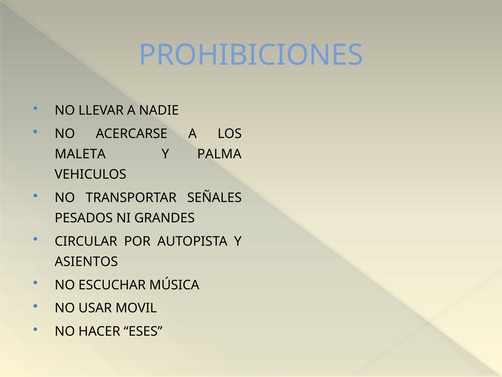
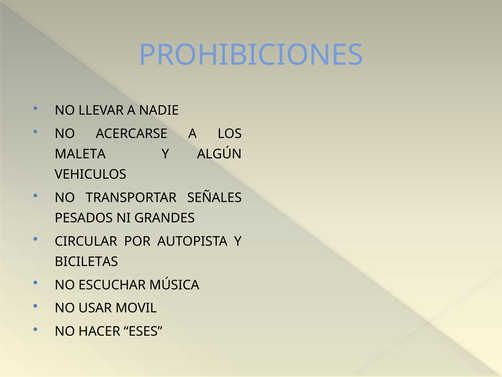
PALMA: PALMA -> ALGÚN
ASIENTOS: ASIENTOS -> BICILETAS
